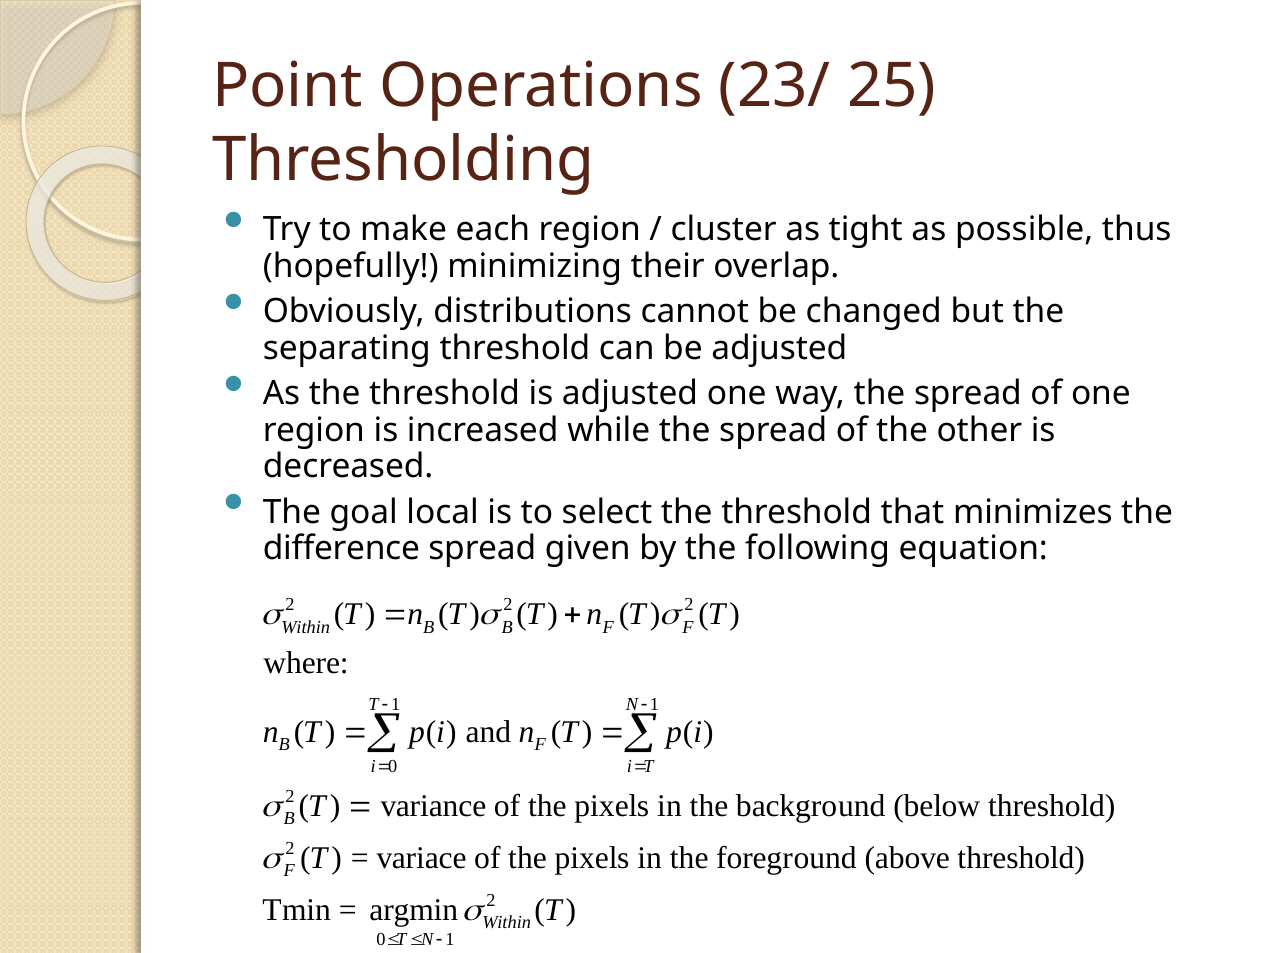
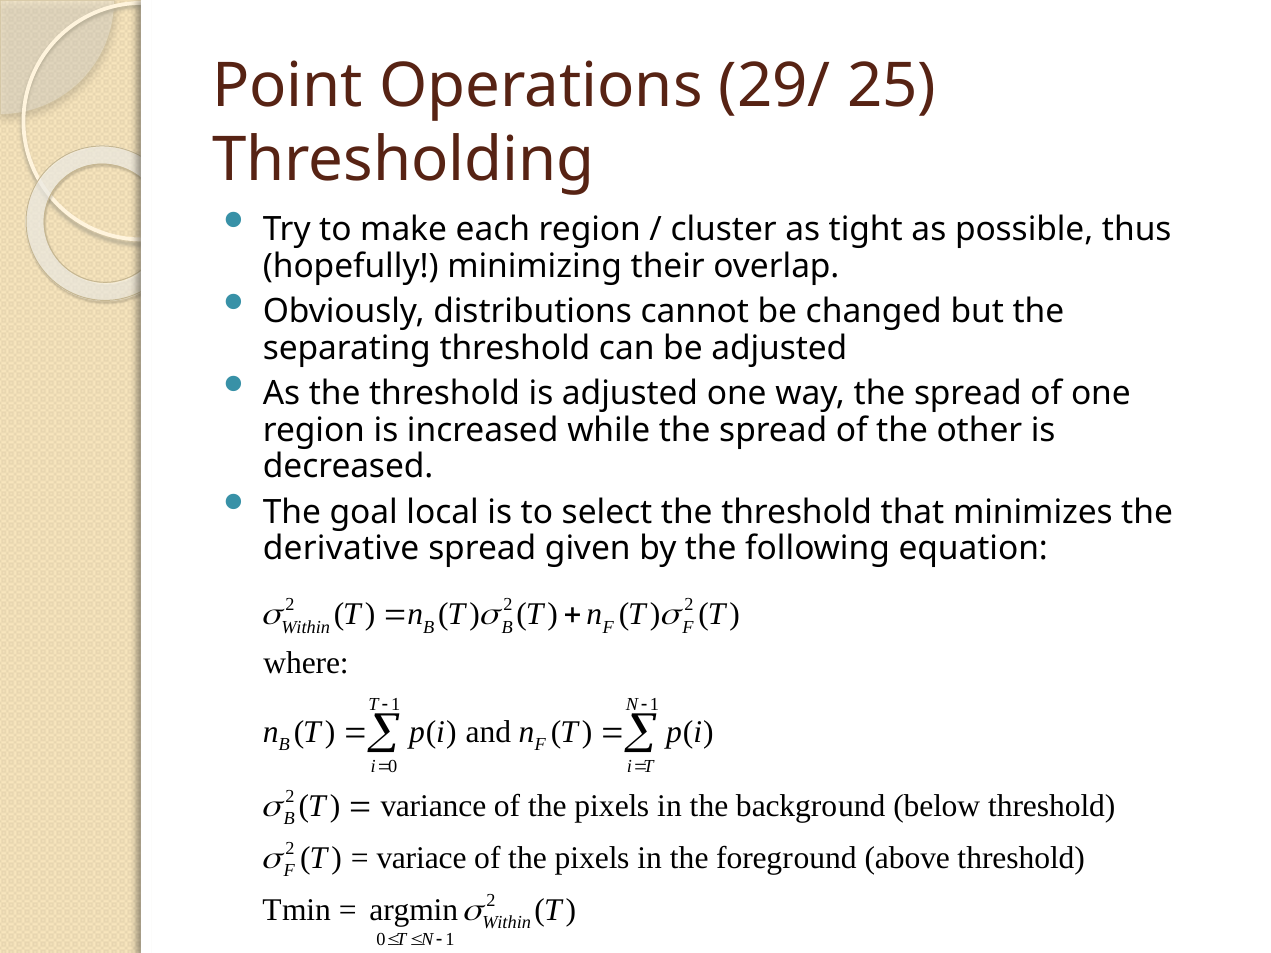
23/: 23/ -> 29/
difference: difference -> derivative
